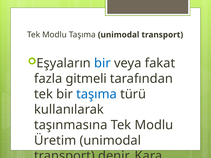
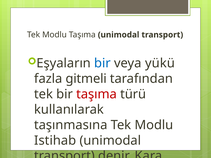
fakat: fakat -> yükü
taşıma at (97, 94) colour: blue -> red
Üretim: Üretim -> Istihab
